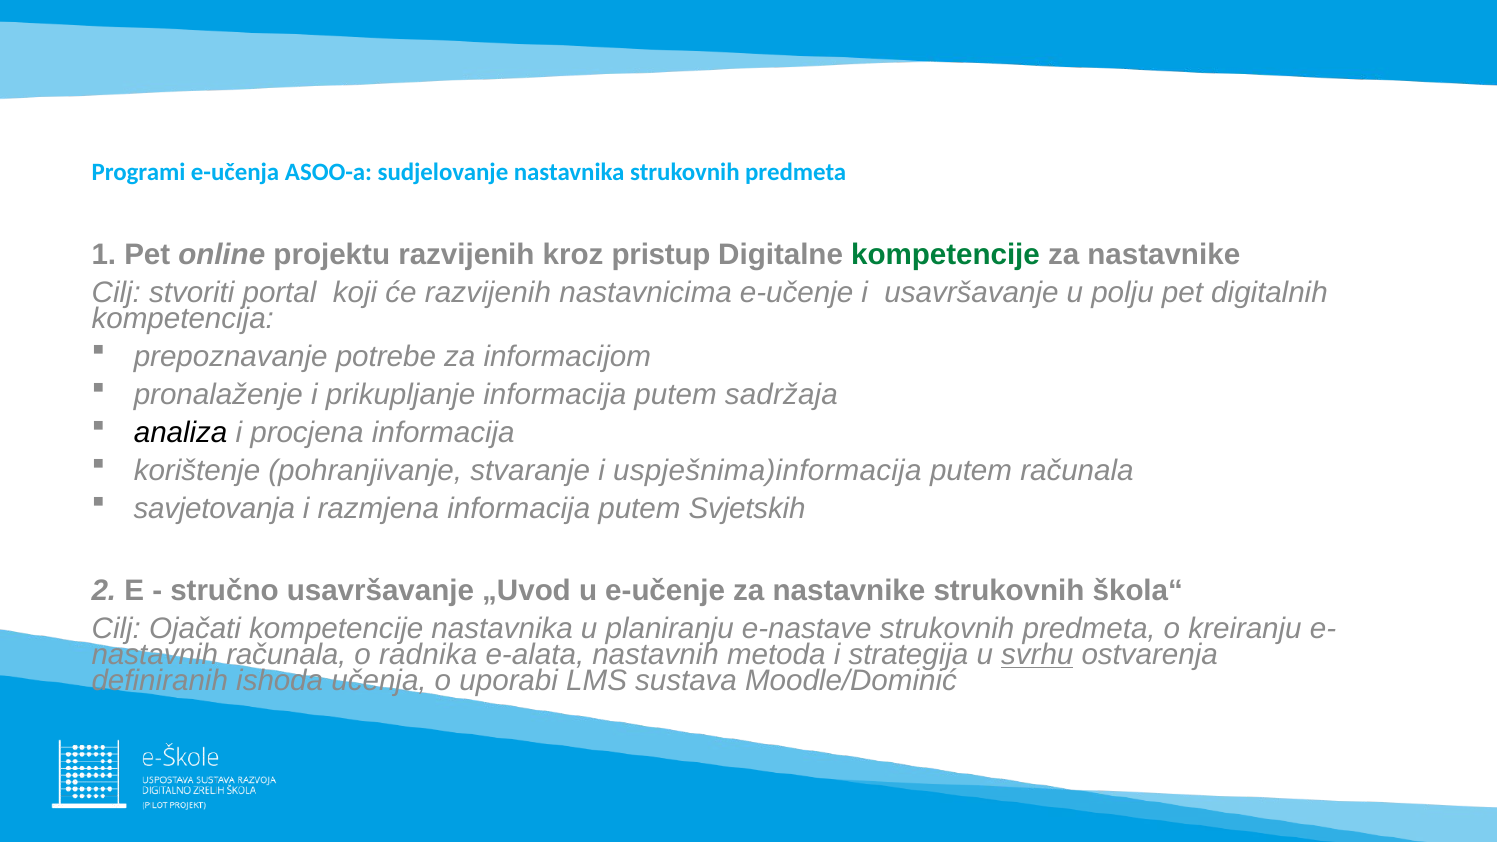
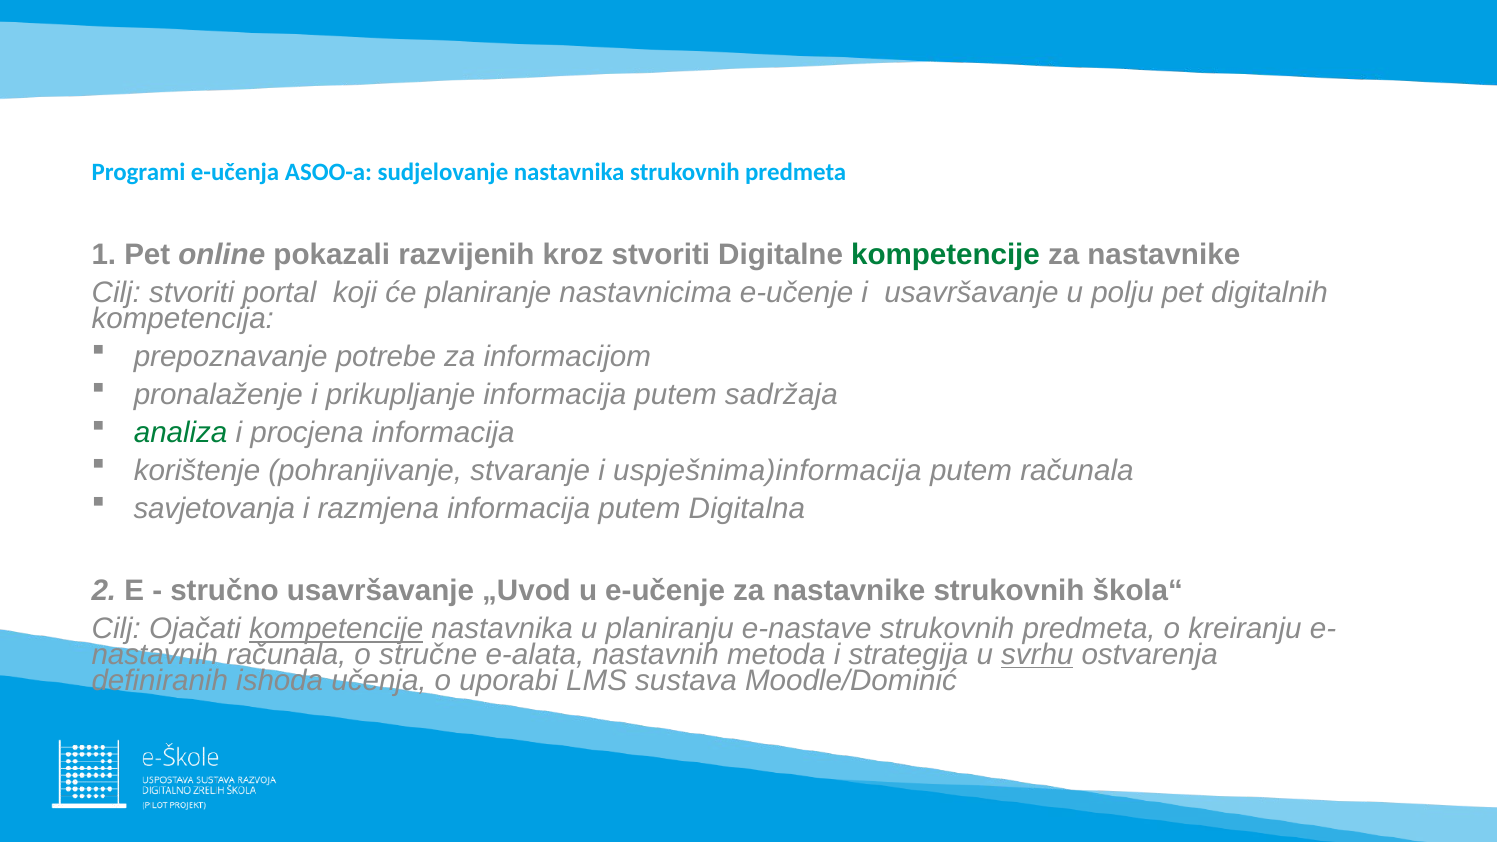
projektu: projektu -> pokazali
kroz pristup: pristup -> stvoriti
će razvijenih: razvijenih -> planiranje
analiza colour: black -> green
Svjetskih: Svjetskih -> Digitalna
kompetencije at (336, 629) underline: none -> present
radnika: radnika -> stručne
